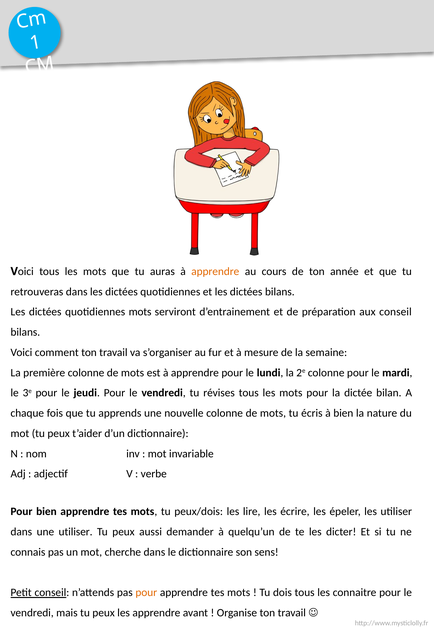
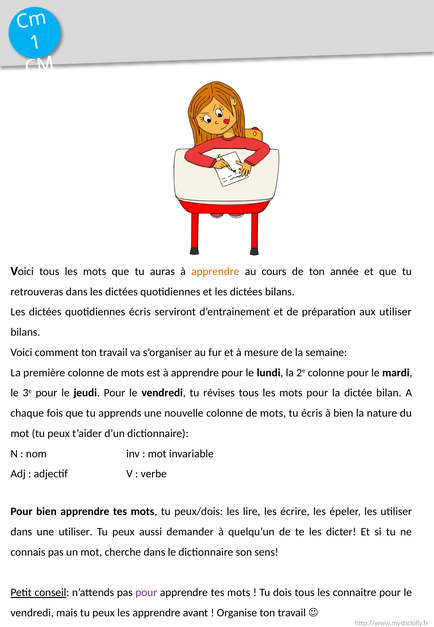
quotidiennes mots: mots -> écris
aux conseil: conseil -> utiliser
pour at (146, 592) colour: orange -> purple
